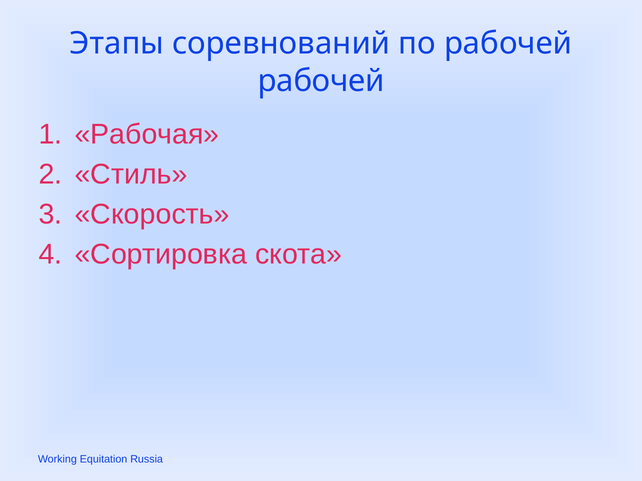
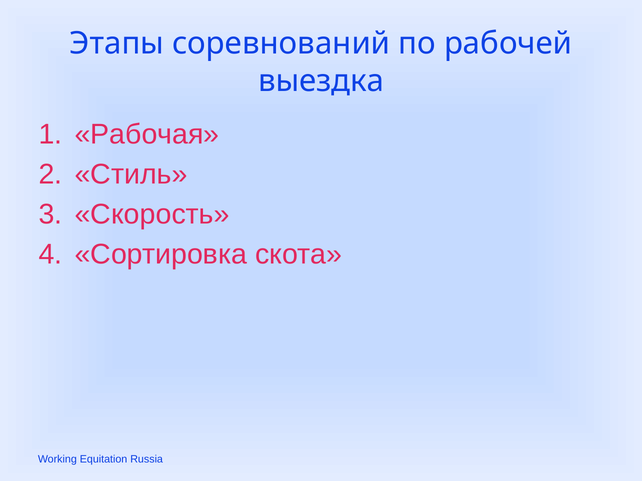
рабочей at (321, 81): рабочей -> выездка
